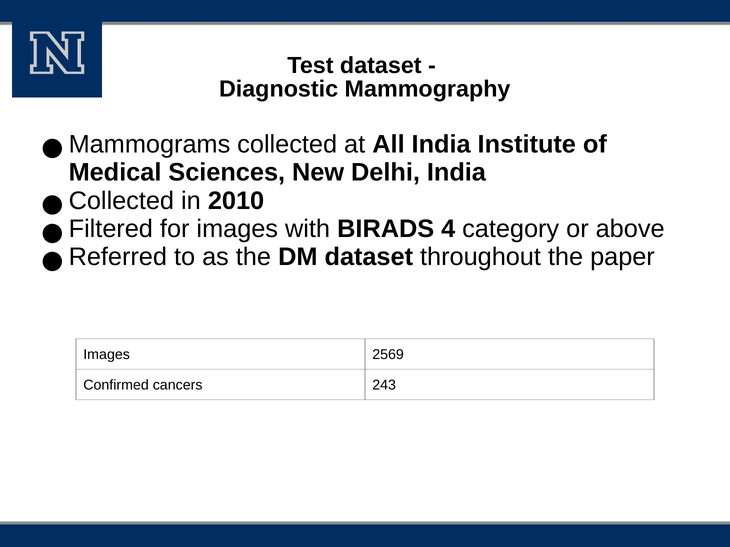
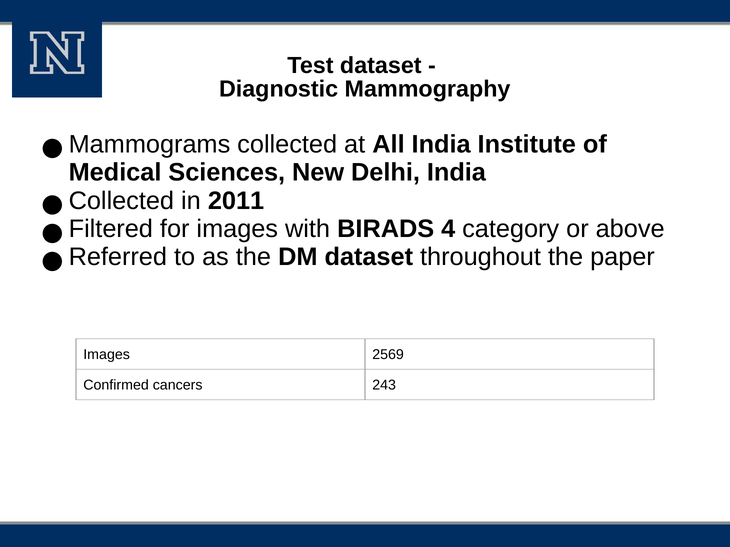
2010: 2010 -> 2011
